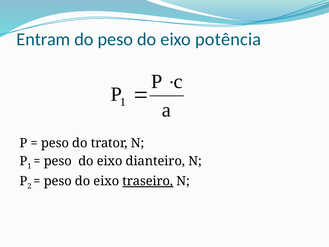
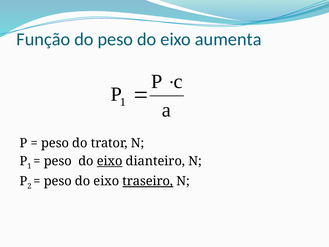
Entram: Entram -> Função
potência: potência -> aumenta
eixo at (110, 161) underline: none -> present
